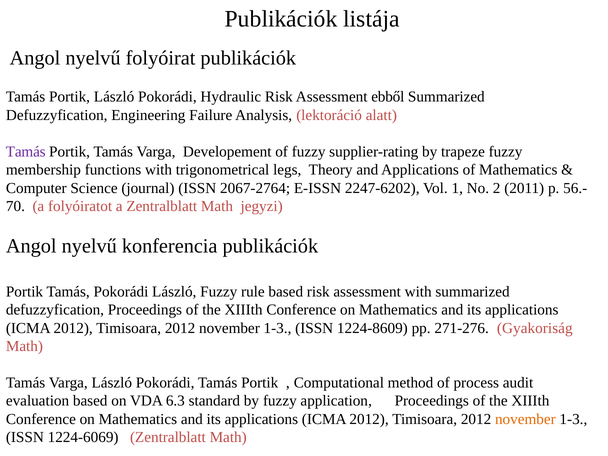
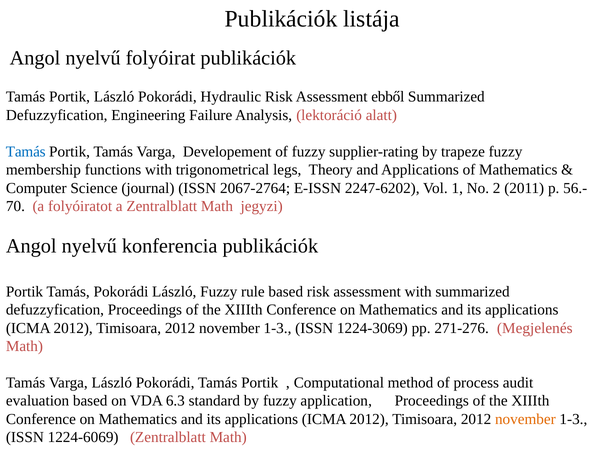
Tamás at (26, 152) colour: purple -> blue
1224-8609: 1224-8609 -> 1224-3069
Gyakoriság: Gyakoriság -> Megjelenés
